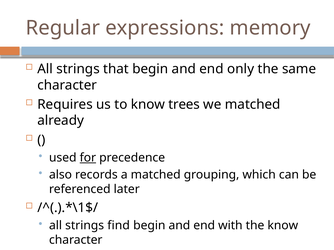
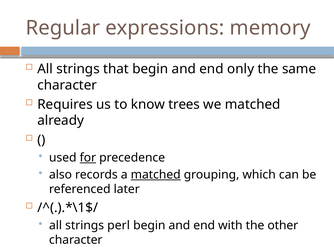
matched at (156, 175) underline: none -> present
find: find -> perl
the know: know -> other
